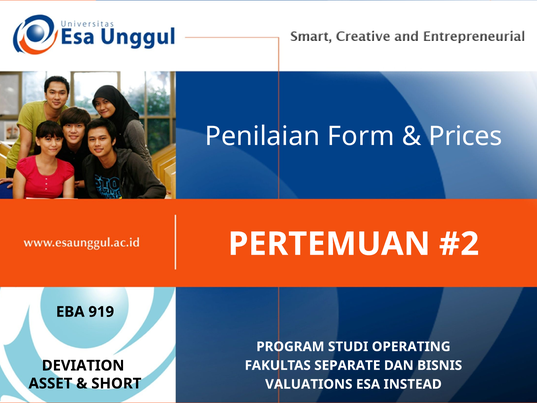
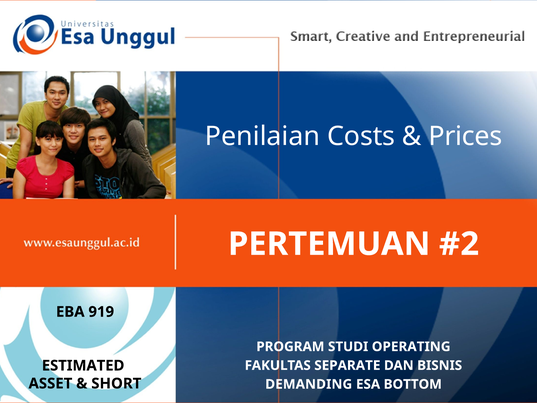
Form: Form -> Costs
DEVIATION: DEVIATION -> ESTIMATED
VALUATIONS: VALUATIONS -> DEMANDING
INSTEAD: INSTEAD -> BOTTOM
